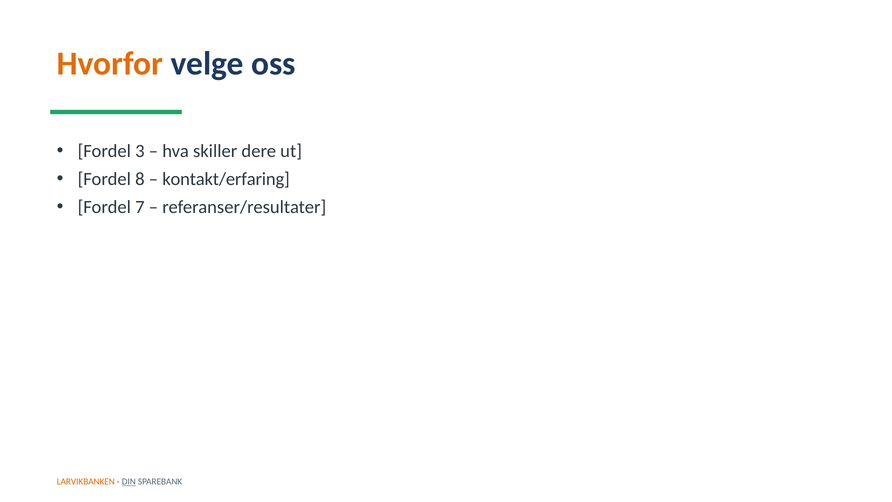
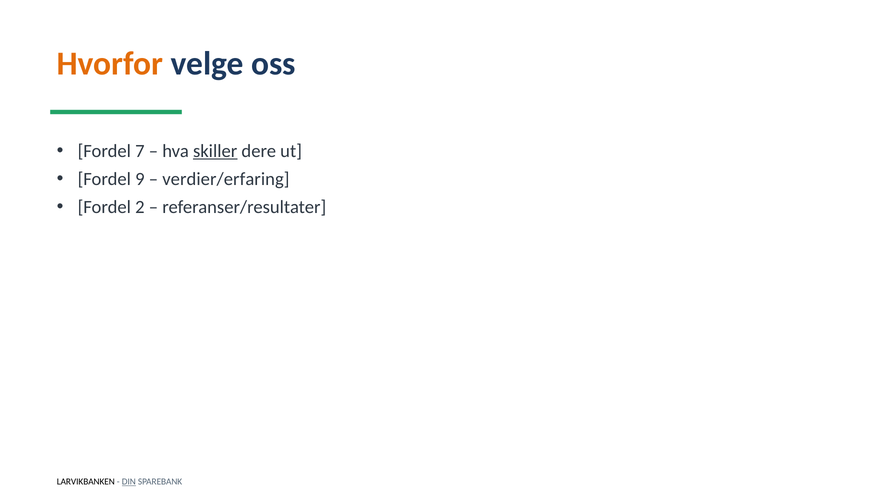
3: 3 -> 7
skiller underline: none -> present
8: 8 -> 9
kontakt/erfaring: kontakt/erfaring -> verdier/erfaring
7: 7 -> 2
LARVIKBANKEN colour: orange -> black
